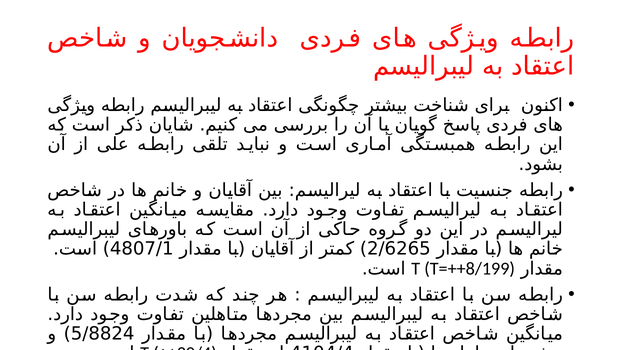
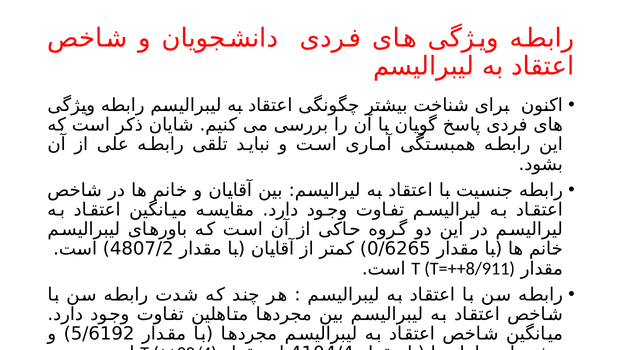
4807/1: 4807/1 -> 4807/2
2/6265: 2/6265 -> 0/6265
T=++8/199: T=++8/199 -> T=++8/911
5/8824: 5/8824 -> 5/6192
